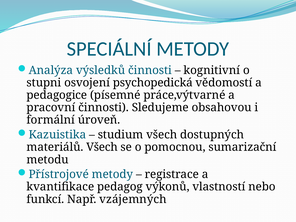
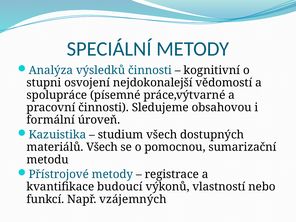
psychopedická: psychopedická -> nejdokonalejší
pedagogice: pedagogice -> spolupráce
pedagog: pedagog -> budoucí
